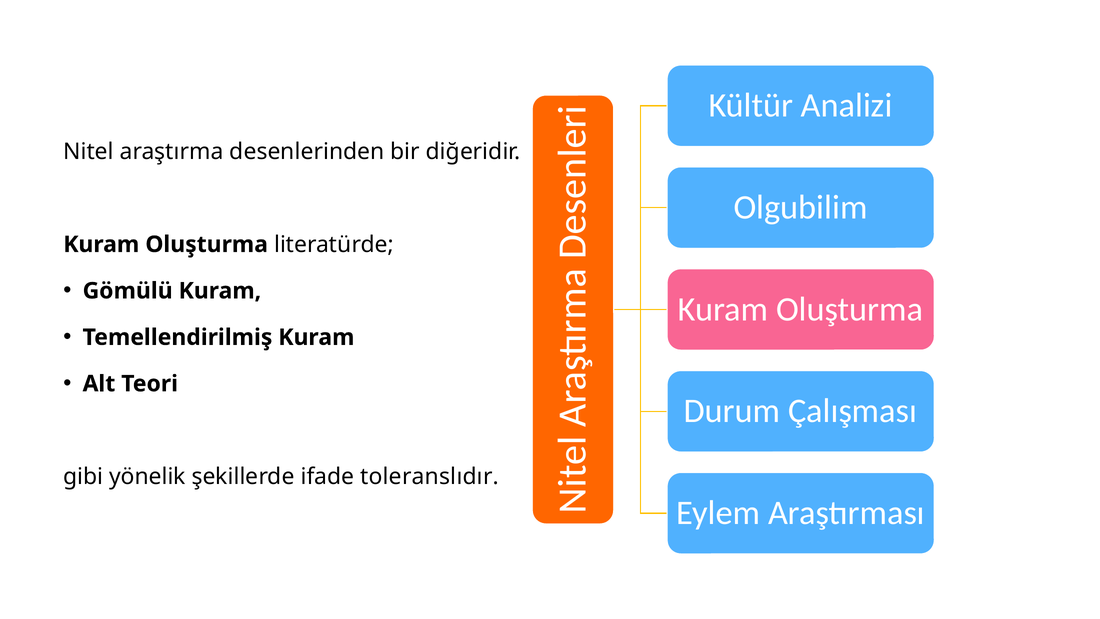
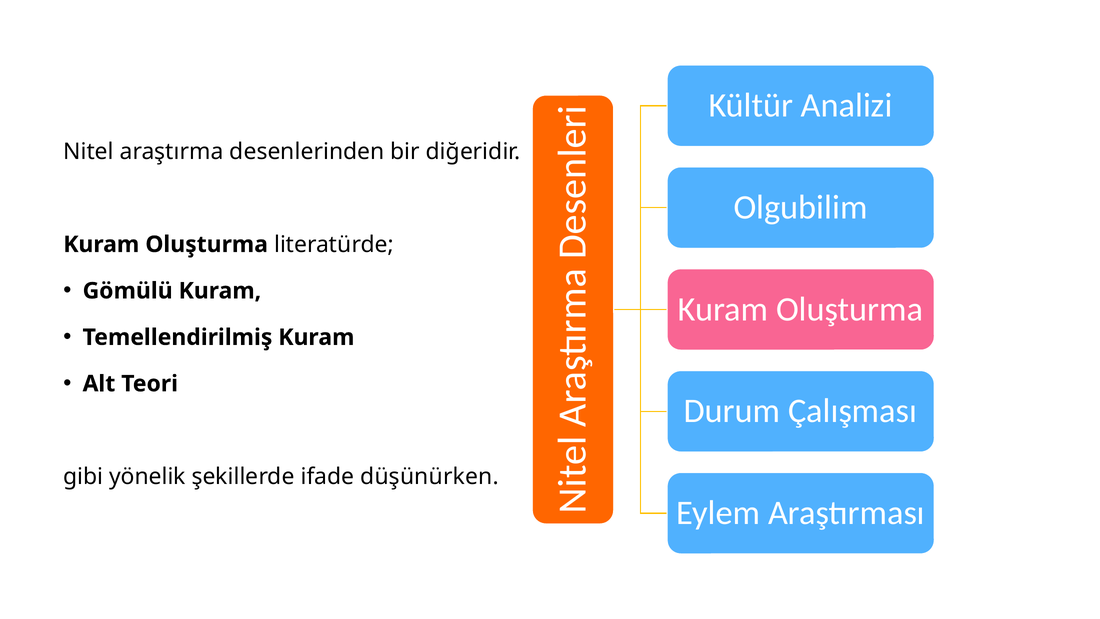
toleranslıdır: toleranslıdır -> düşünürken
